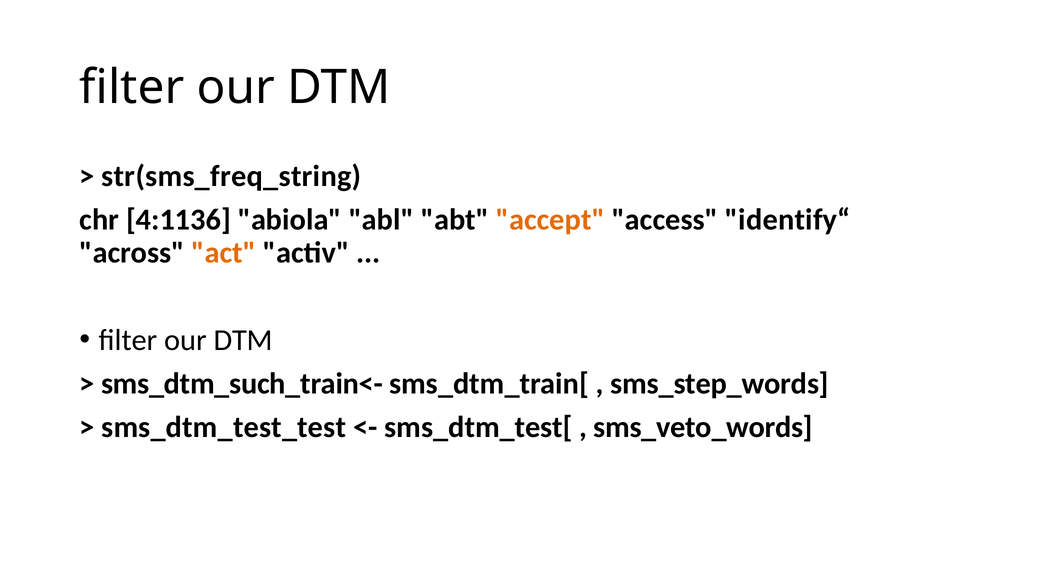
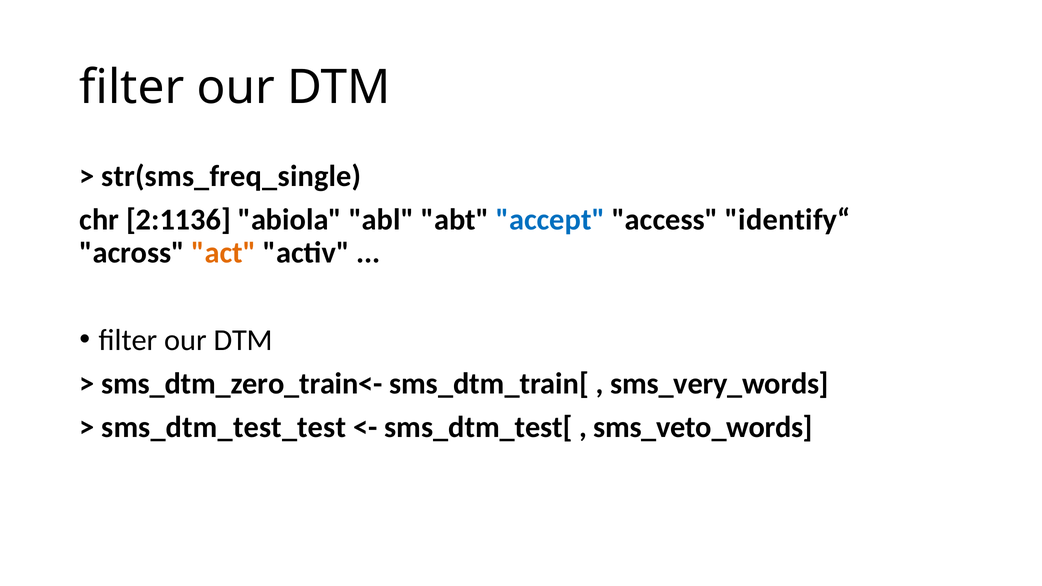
str(sms_freq_string: str(sms_freq_string -> str(sms_freq_single
4:1136: 4:1136 -> 2:1136
accept colour: orange -> blue
sms_dtm_such_train<-: sms_dtm_such_train<- -> sms_dtm_zero_train<-
sms_step_words: sms_step_words -> sms_very_words
